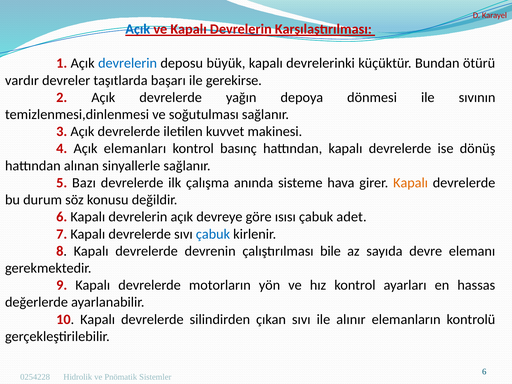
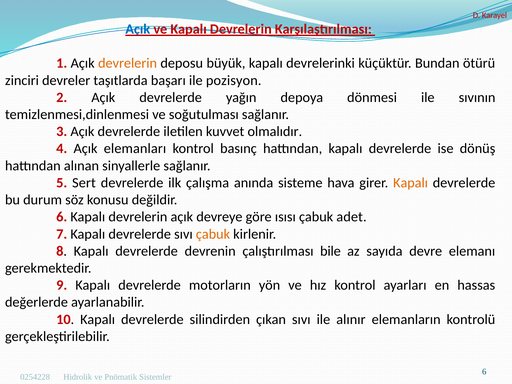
devrelerin at (128, 63) colour: blue -> orange
vardır: vardır -> zinciri
gerekirse: gerekirse -> pozisyon
makinesi: makinesi -> olmalıdır
Bazı: Bazı -> Sert
çabuk at (213, 234) colour: blue -> orange
